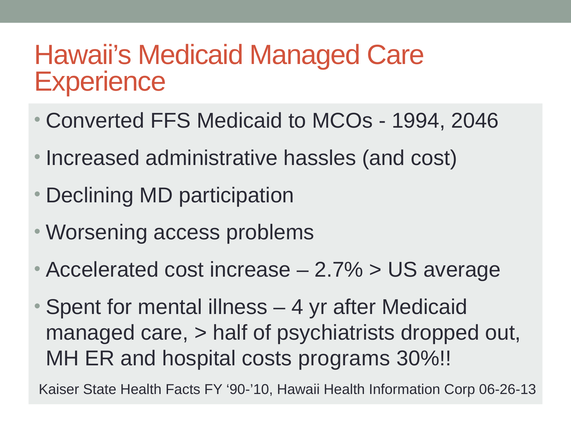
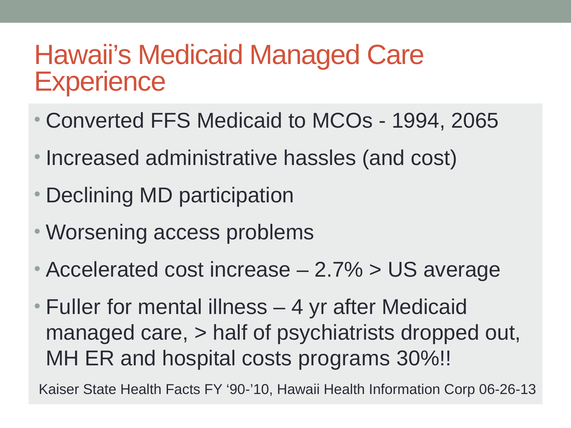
2046: 2046 -> 2065
Spent: Spent -> Fuller
